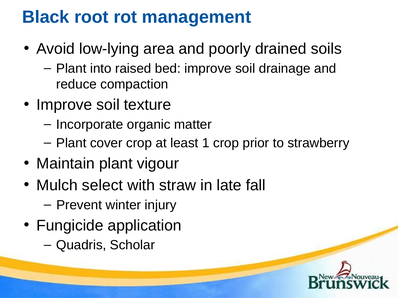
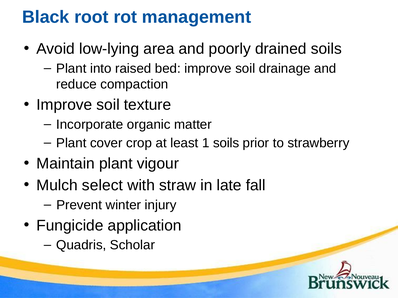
1 crop: crop -> soils
